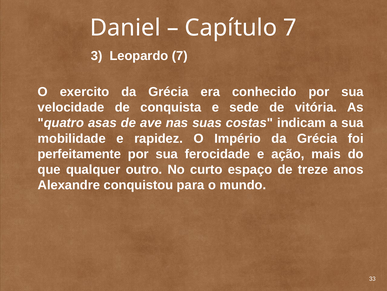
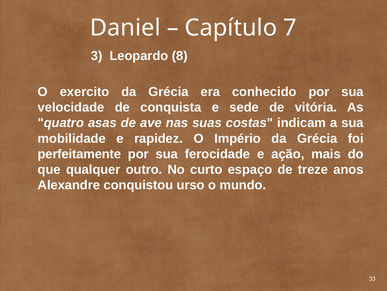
Leopardo 7: 7 -> 8
para: para -> urso
